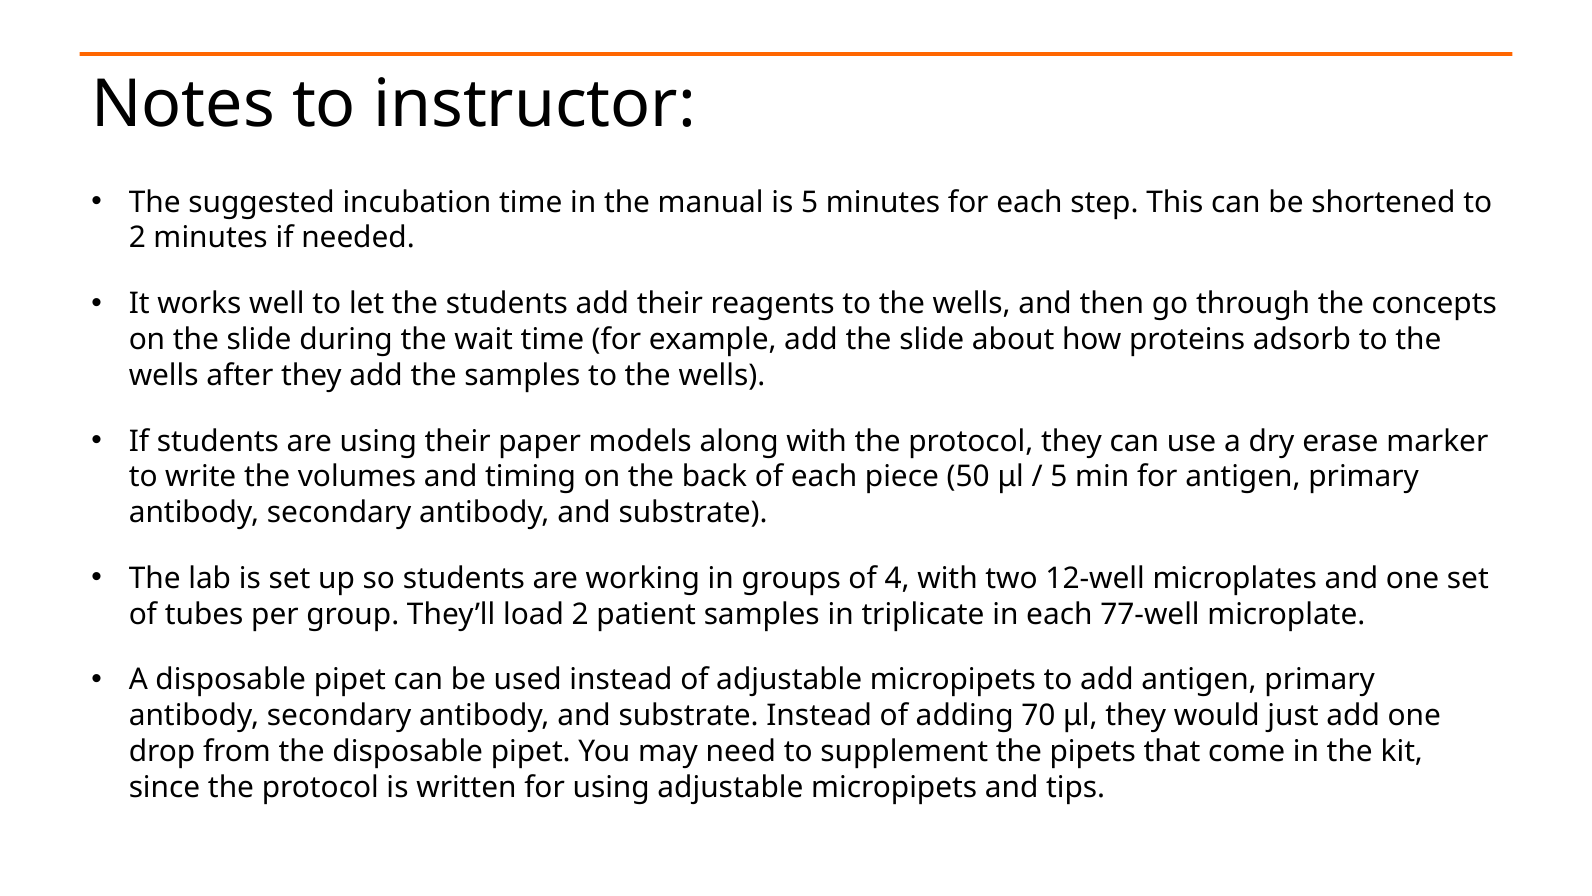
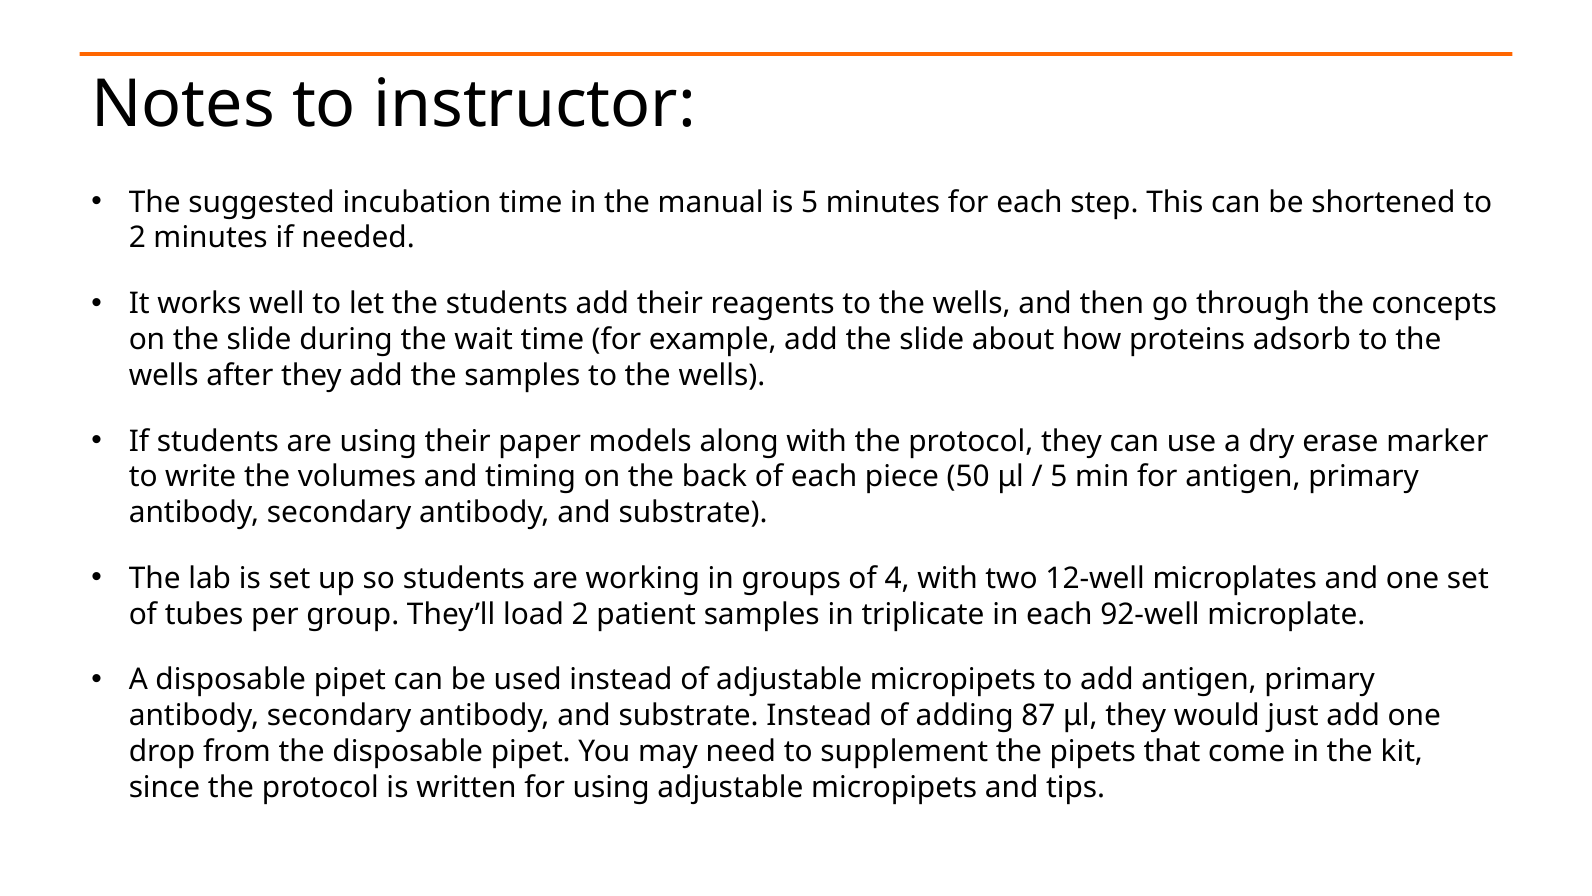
77-well: 77-well -> 92-well
70: 70 -> 87
